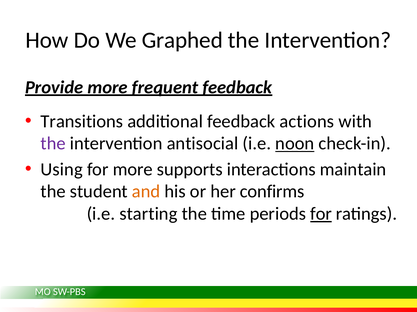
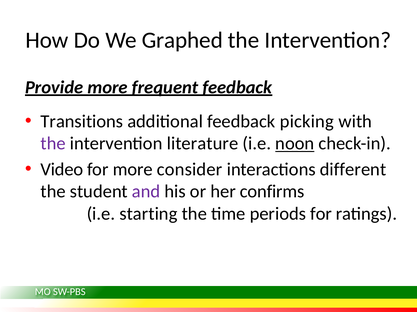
actions: actions -> picking
antisocial: antisocial -> literature
Using: Using -> Video
supports: supports -> consider
maintain: maintain -> different
and colour: orange -> purple
for at (321, 214) underline: present -> none
